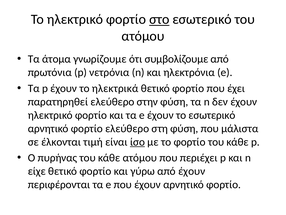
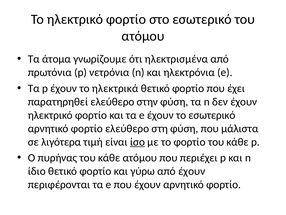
στο underline: present -> none
συμβολίζουμε: συμβολίζουμε -> ηλεκτρισμένα
έλκονται: έλκονται -> λιγότερα
είχε: είχε -> ίδιο
